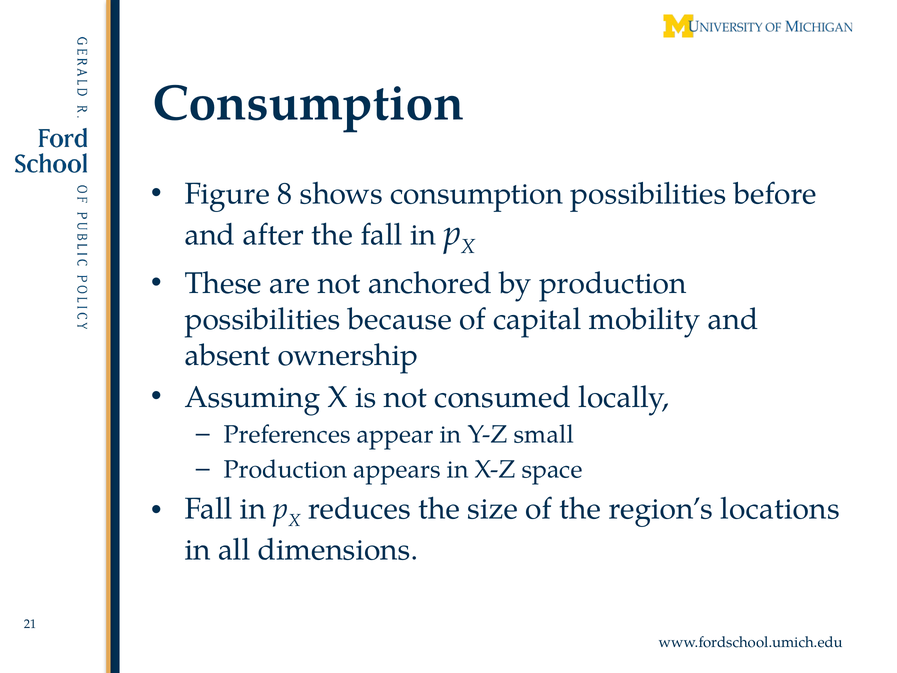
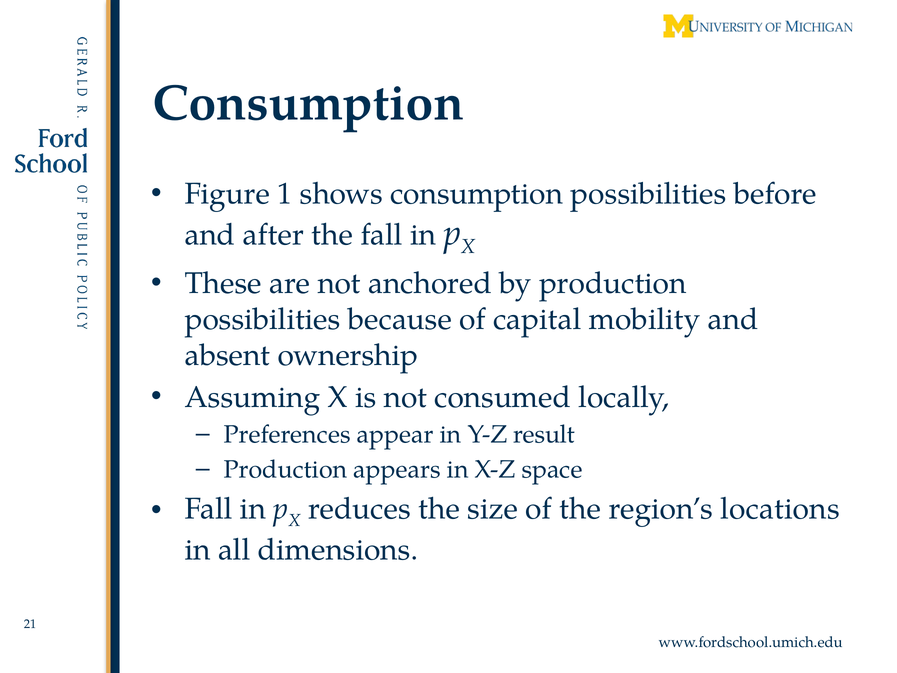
8: 8 -> 1
small: small -> result
